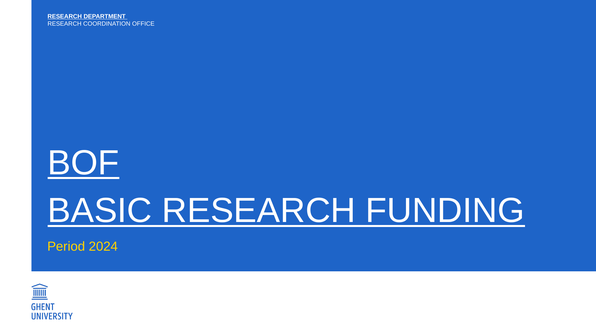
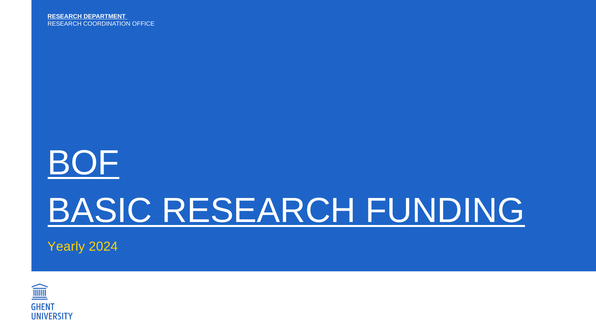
Period: Period -> Yearly
